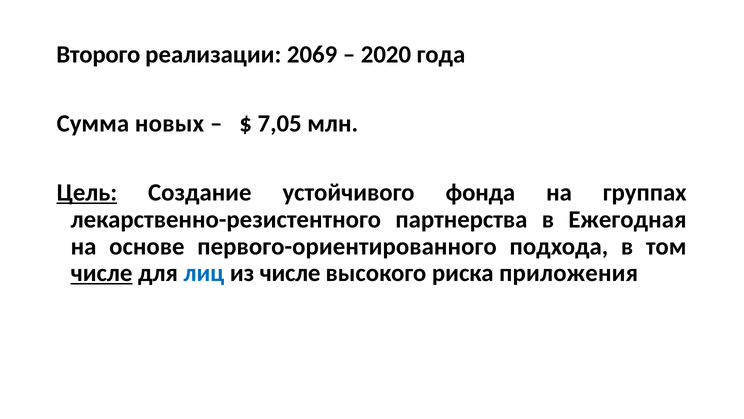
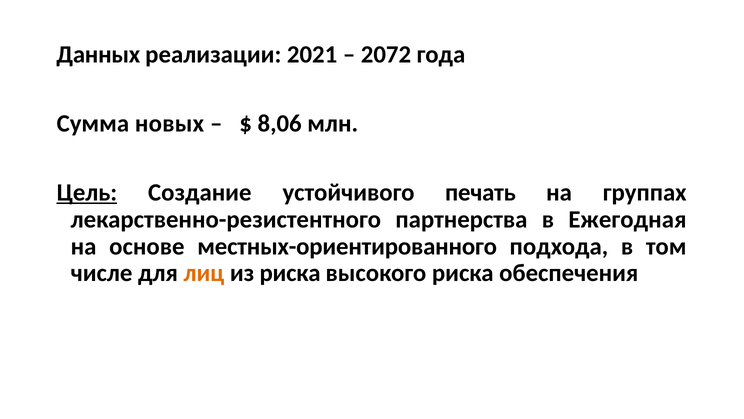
Второго: Второго -> Данных
2069: 2069 -> 2021
2020: 2020 -> 2072
7,05: 7,05 -> 8,06
фонда: фонда -> печать
первого-ориентированного: первого-ориентированного -> местных-ориентированного
числе at (102, 273) underline: present -> none
лиц colour: blue -> orange
из числе: числе -> риска
приложения: приложения -> обеспечения
